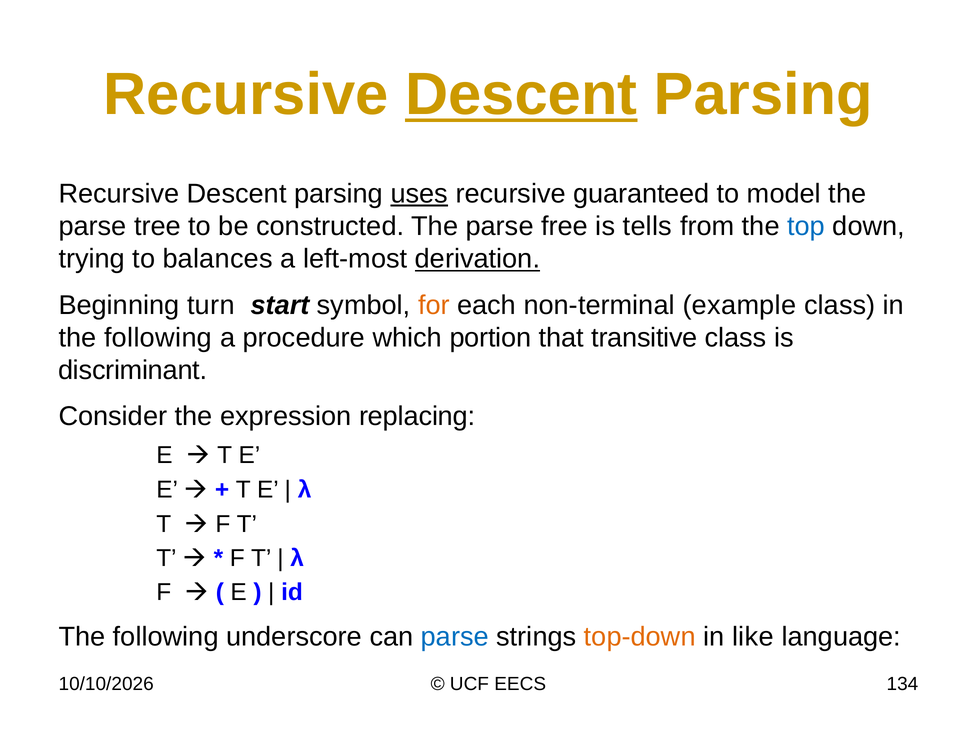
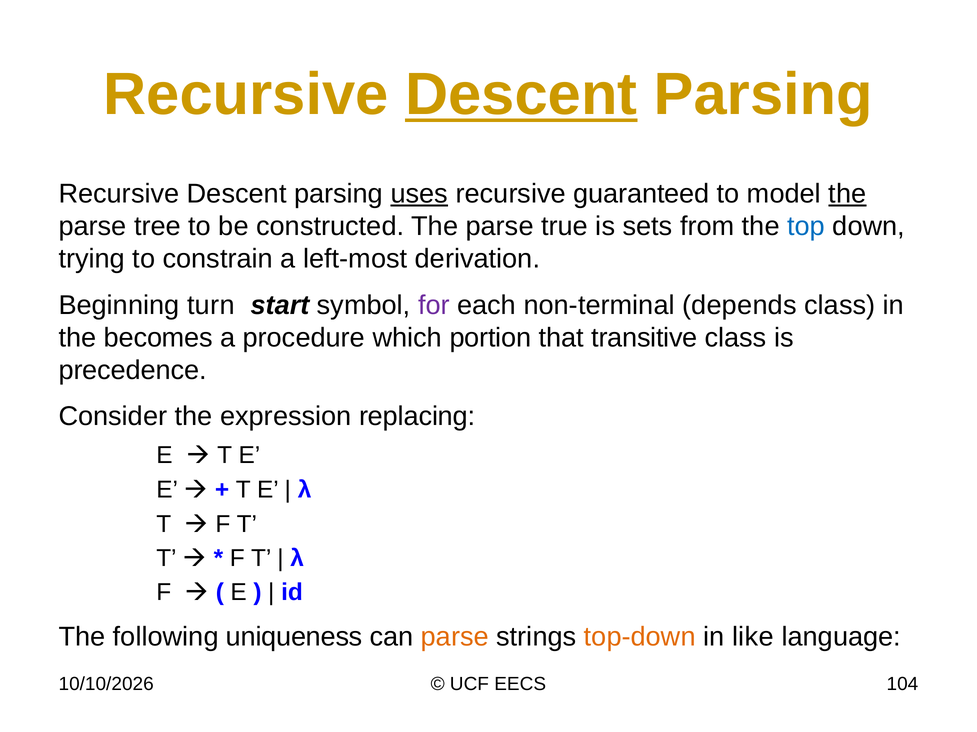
the at (847, 194) underline: none -> present
free: free -> true
tells: tells -> sets
balances: balances -> constrain
derivation underline: present -> none
for colour: orange -> purple
example: example -> depends
following at (158, 338): following -> becomes
discriminant: discriminant -> precedence
underscore: underscore -> uniqueness
parse at (455, 638) colour: blue -> orange
134: 134 -> 104
